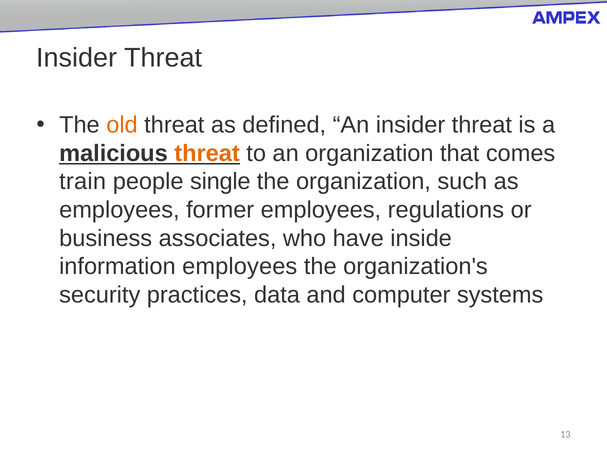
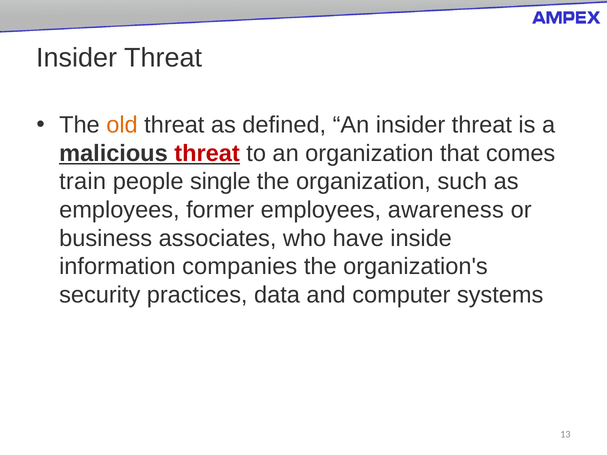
threat at (207, 153) colour: orange -> red
regulations: regulations -> awareness
information employees: employees -> companies
